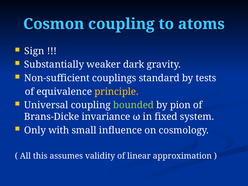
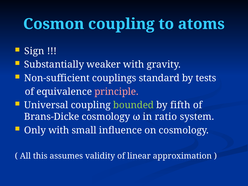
weaker dark: dark -> with
principle colour: yellow -> pink
pion: pion -> fifth
Brans-Dicke invariance: invariance -> cosmology
fixed: fixed -> ratio
